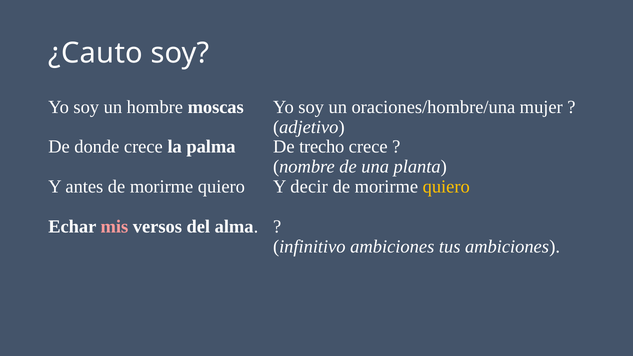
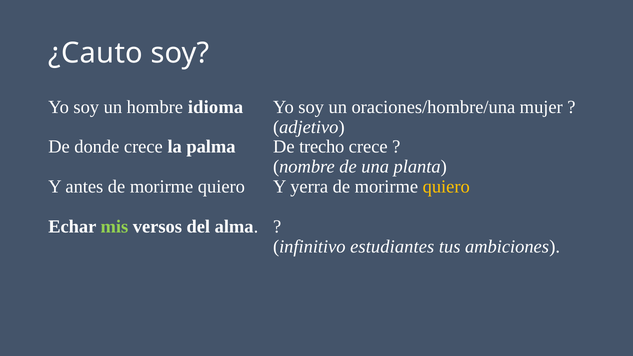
moscas: moscas -> idioma
decir: decir -> yerra
mis colour: pink -> light green
infinitivo ambiciones: ambiciones -> estudiantes
